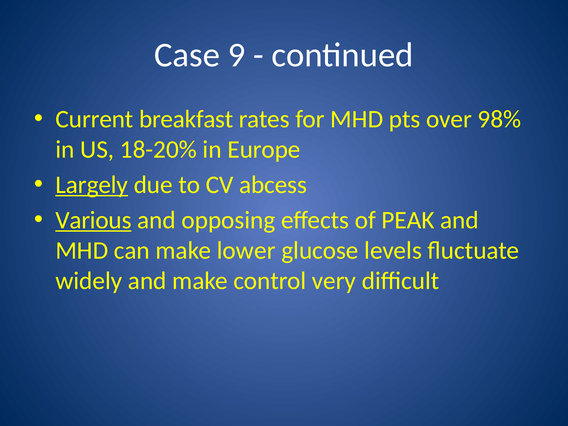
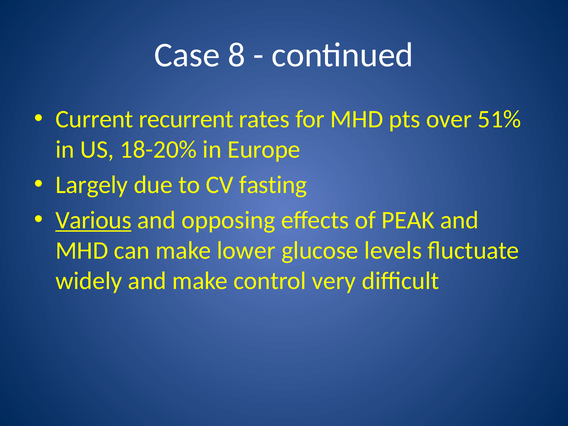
9: 9 -> 8
breakfast: breakfast -> recurrent
98%: 98% -> 51%
Largely underline: present -> none
abcess: abcess -> fasting
